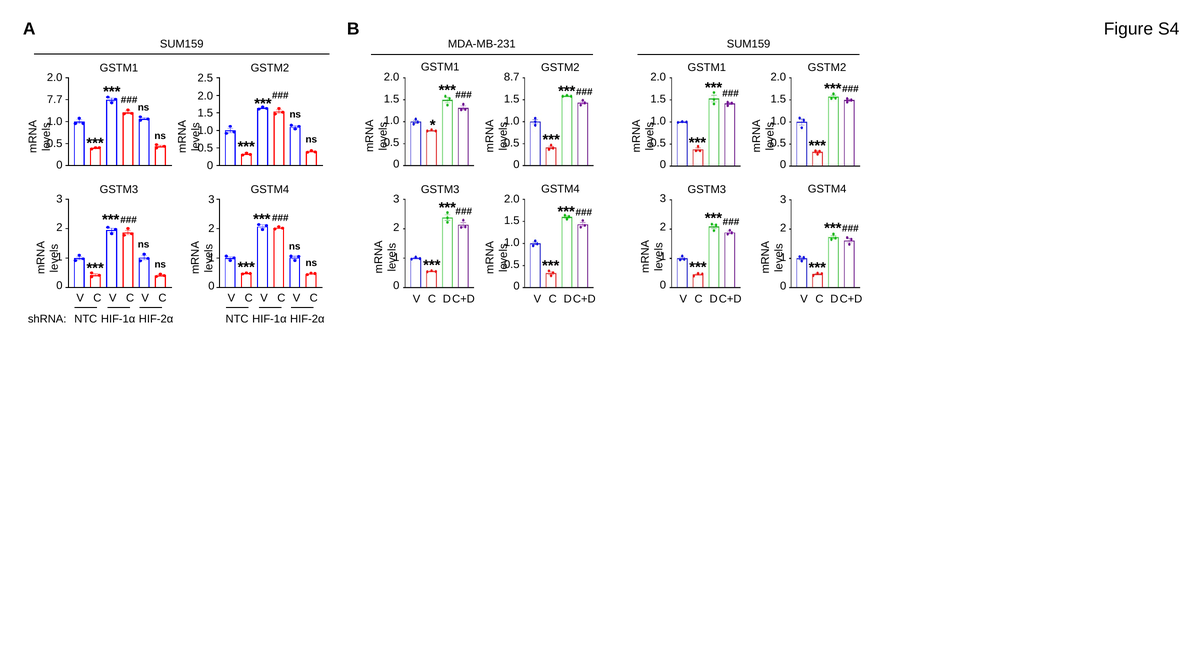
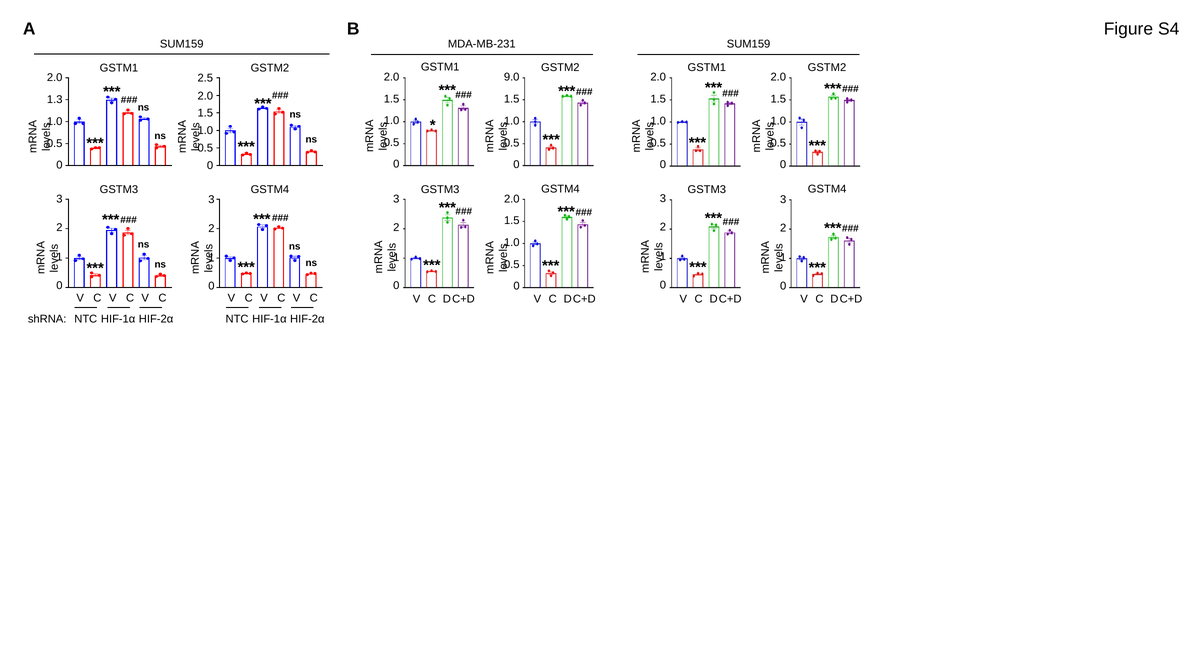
8.7: 8.7 -> 9.0
7.7: 7.7 -> 1.3
